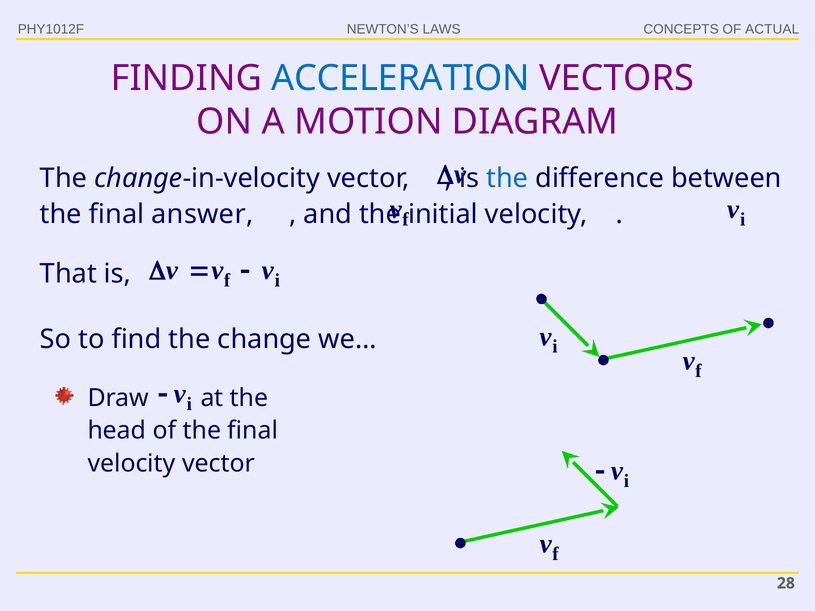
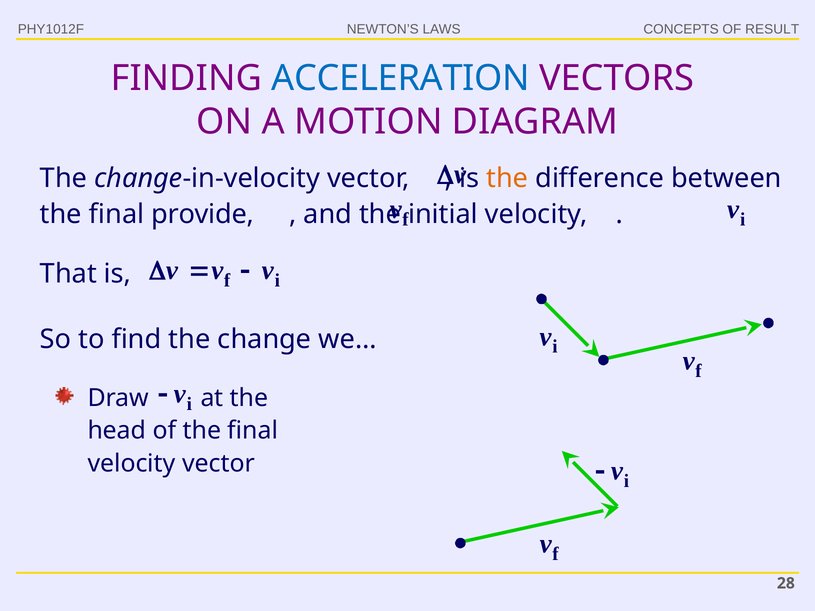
ACTUAL: ACTUAL -> RESULT
the at (507, 179) colour: blue -> orange
answer: answer -> provide
